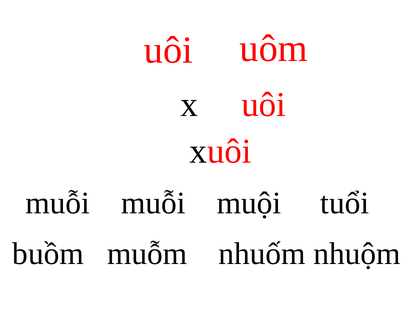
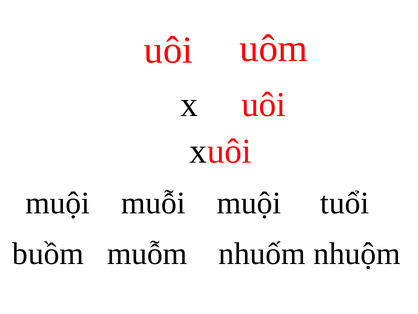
muỗi at (58, 203): muỗi -> muội
